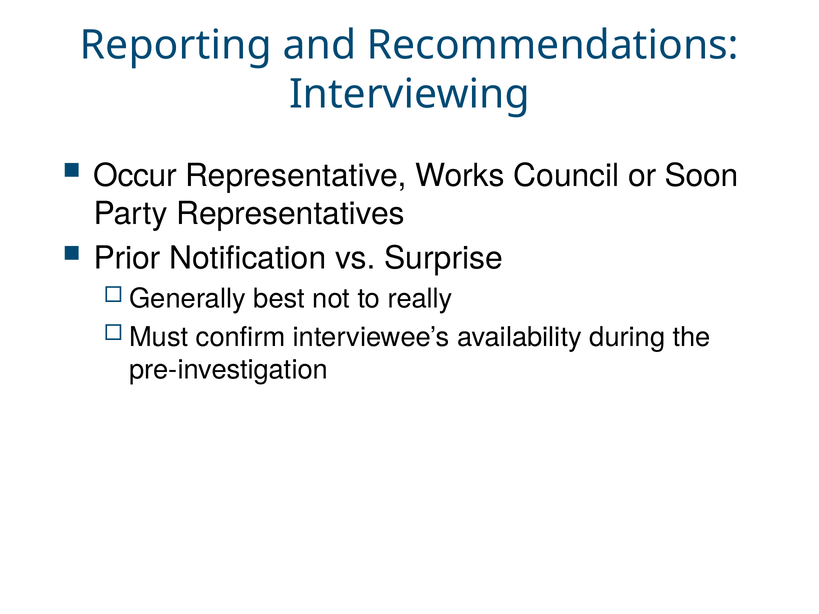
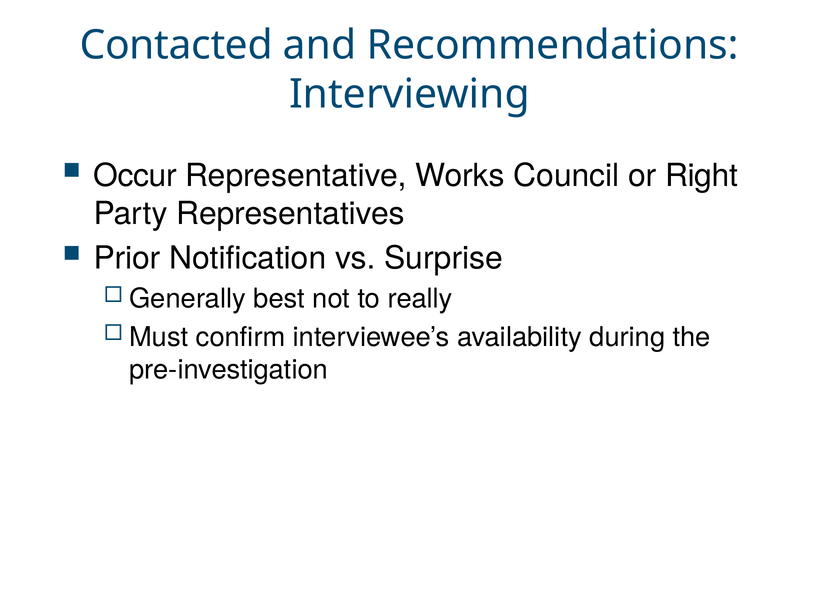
Reporting: Reporting -> Contacted
Soon: Soon -> Right
